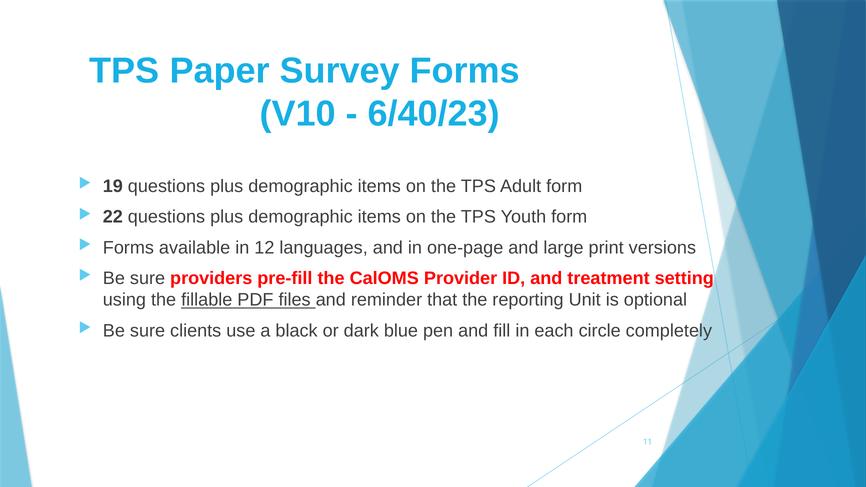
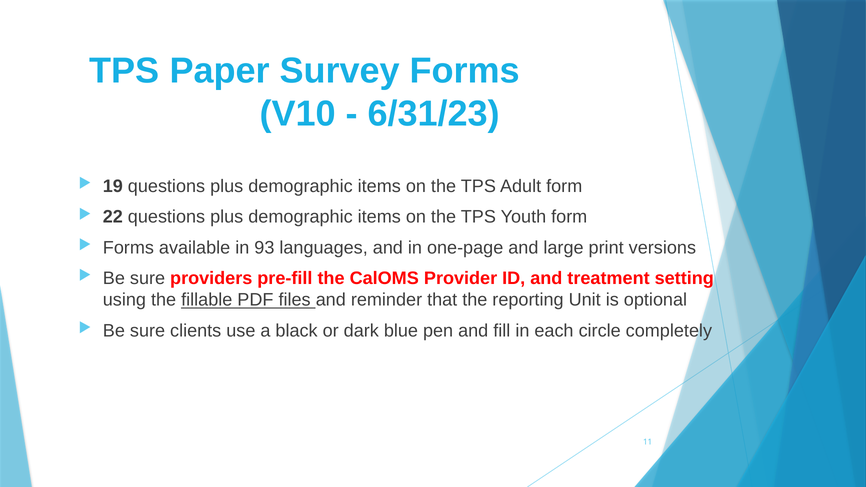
6/40/23: 6/40/23 -> 6/31/23
12: 12 -> 93
